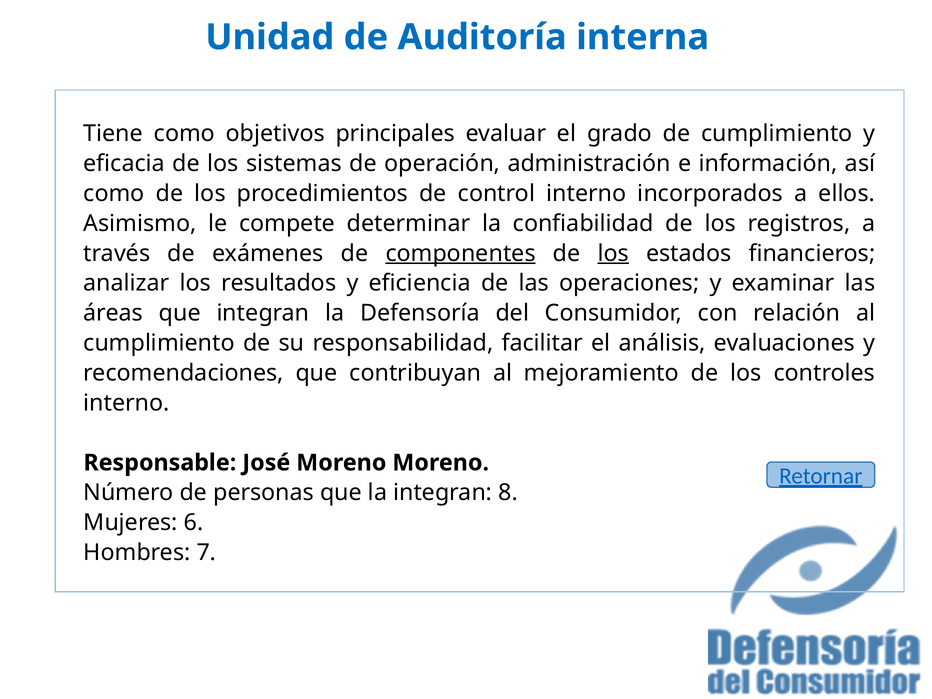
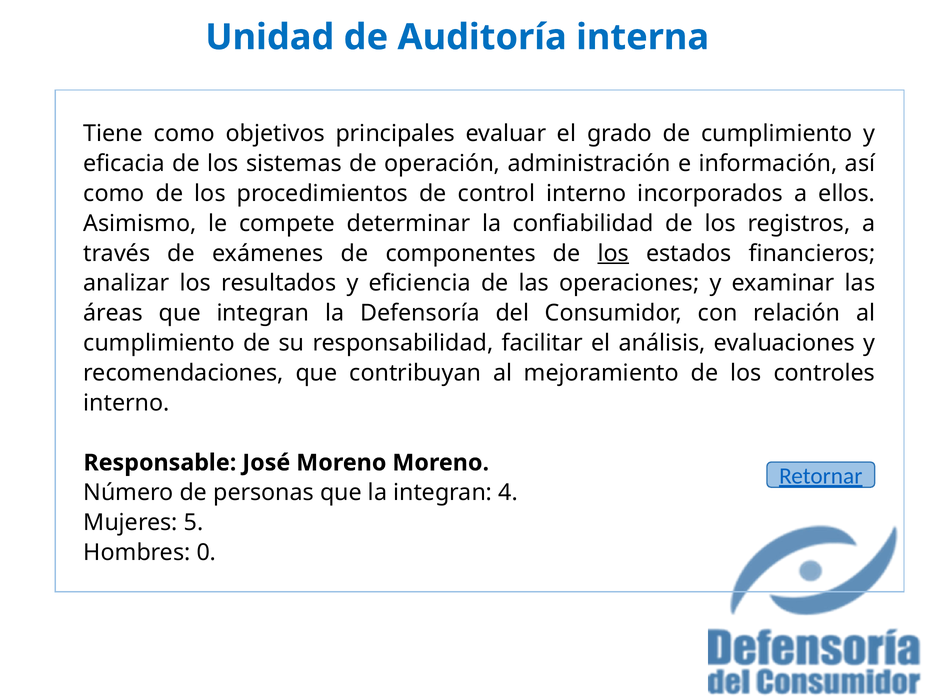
componentes underline: present -> none
8: 8 -> 4
6: 6 -> 5
7: 7 -> 0
